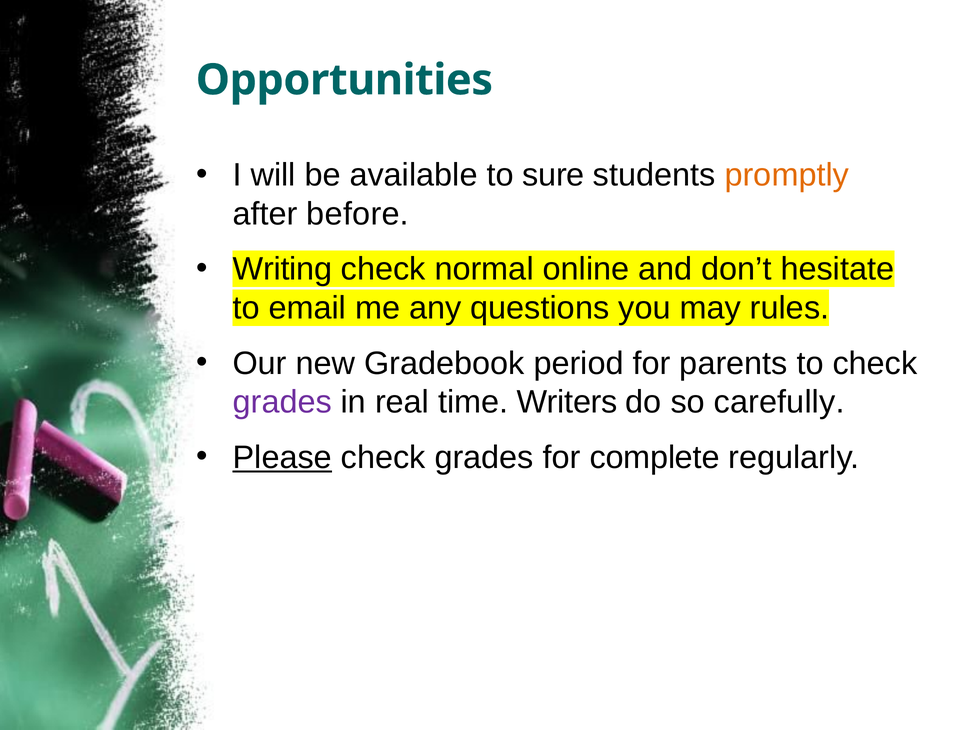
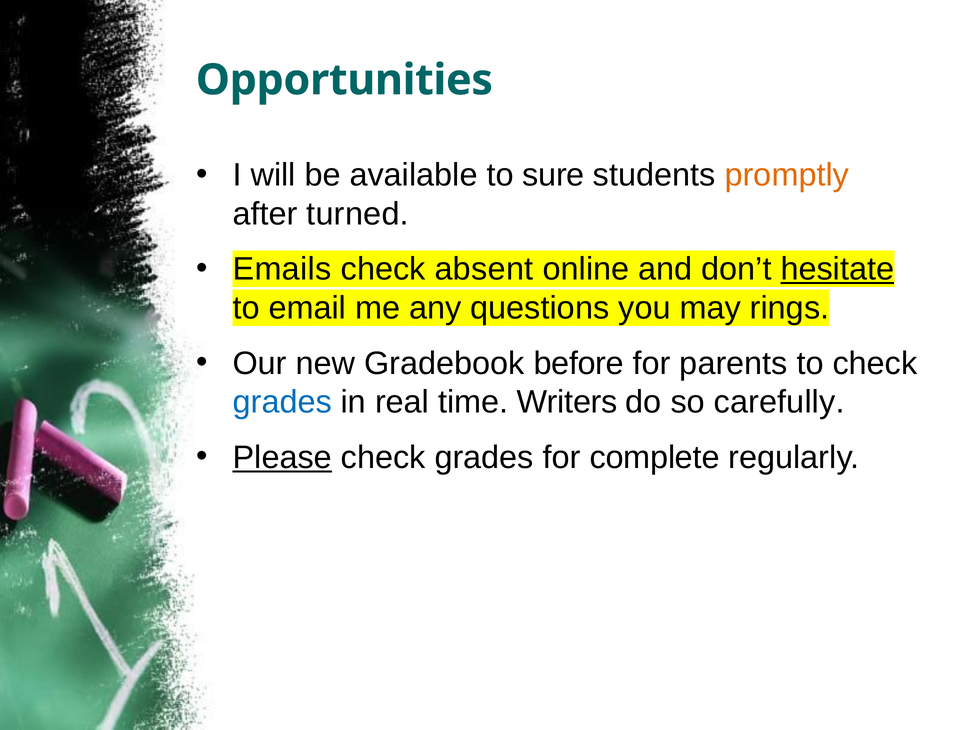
before: before -> turned
Writing: Writing -> Emails
normal: normal -> absent
hesitate underline: none -> present
rules: rules -> rings
period: period -> before
grades at (282, 402) colour: purple -> blue
